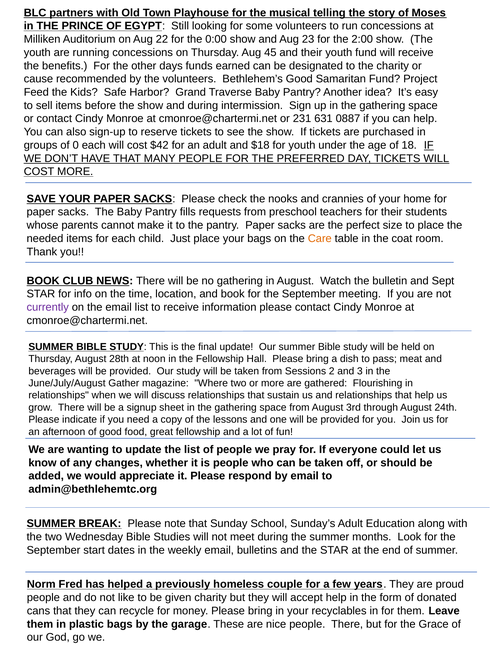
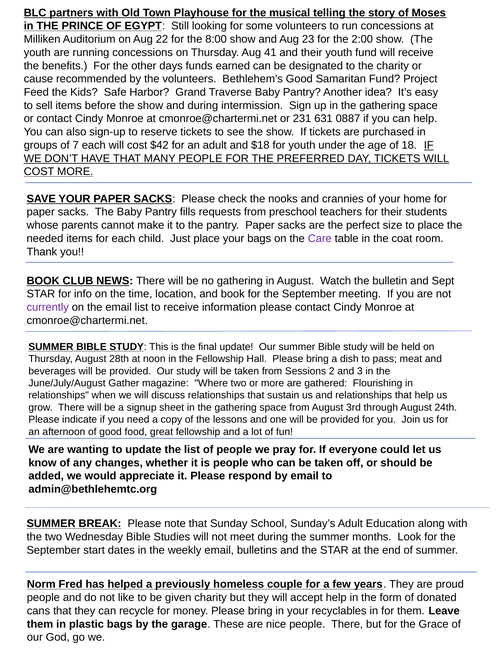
0:00: 0:00 -> 8:00
45: 45 -> 41
0: 0 -> 7
Care colour: orange -> purple
